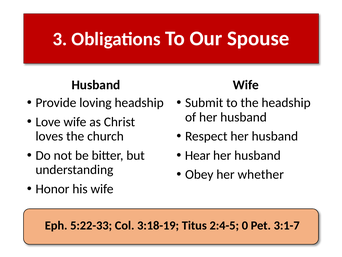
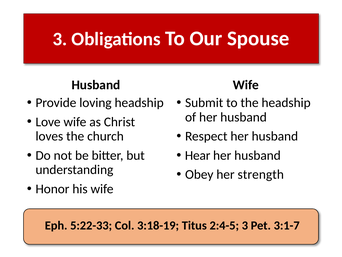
whether: whether -> strength
2:4-5 0: 0 -> 3
